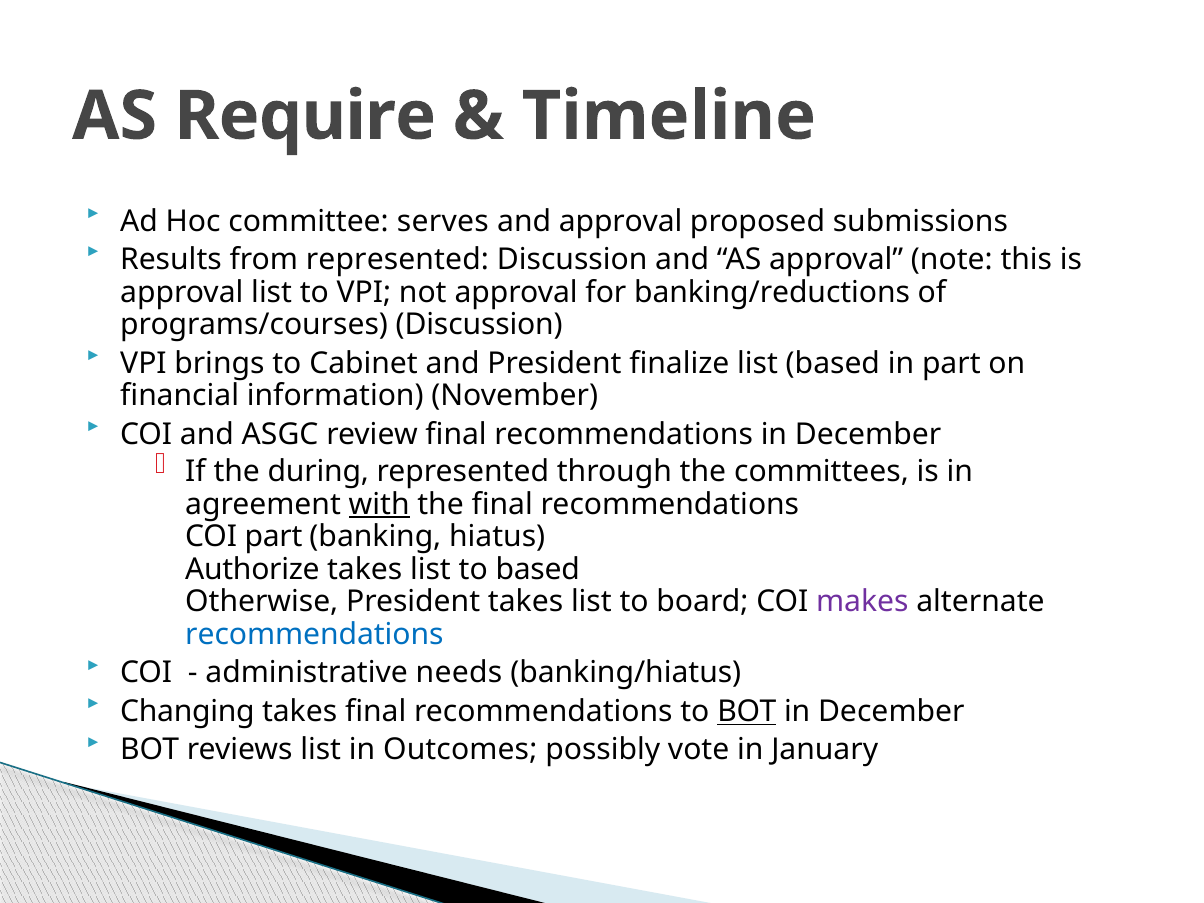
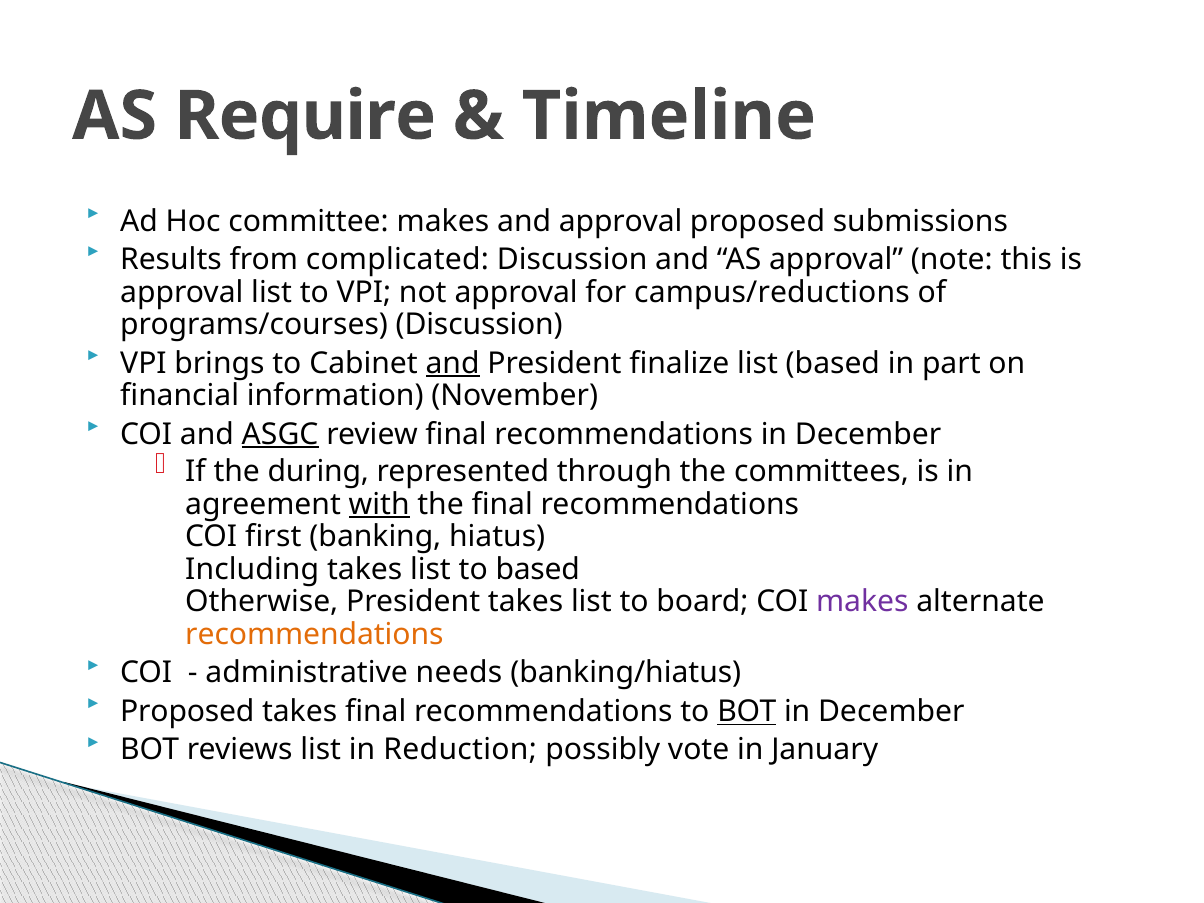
committee serves: serves -> makes
from represented: represented -> complicated
banking/reductions: banking/reductions -> campus/reductions
and at (453, 363) underline: none -> present
ASGC underline: none -> present
COI part: part -> first
Authorize: Authorize -> Including
recommendations at (314, 634) colour: blue -> orange
Changing at (187, 711): Changing -> Proposed
Outcomes: Outcomes -> Reduction
